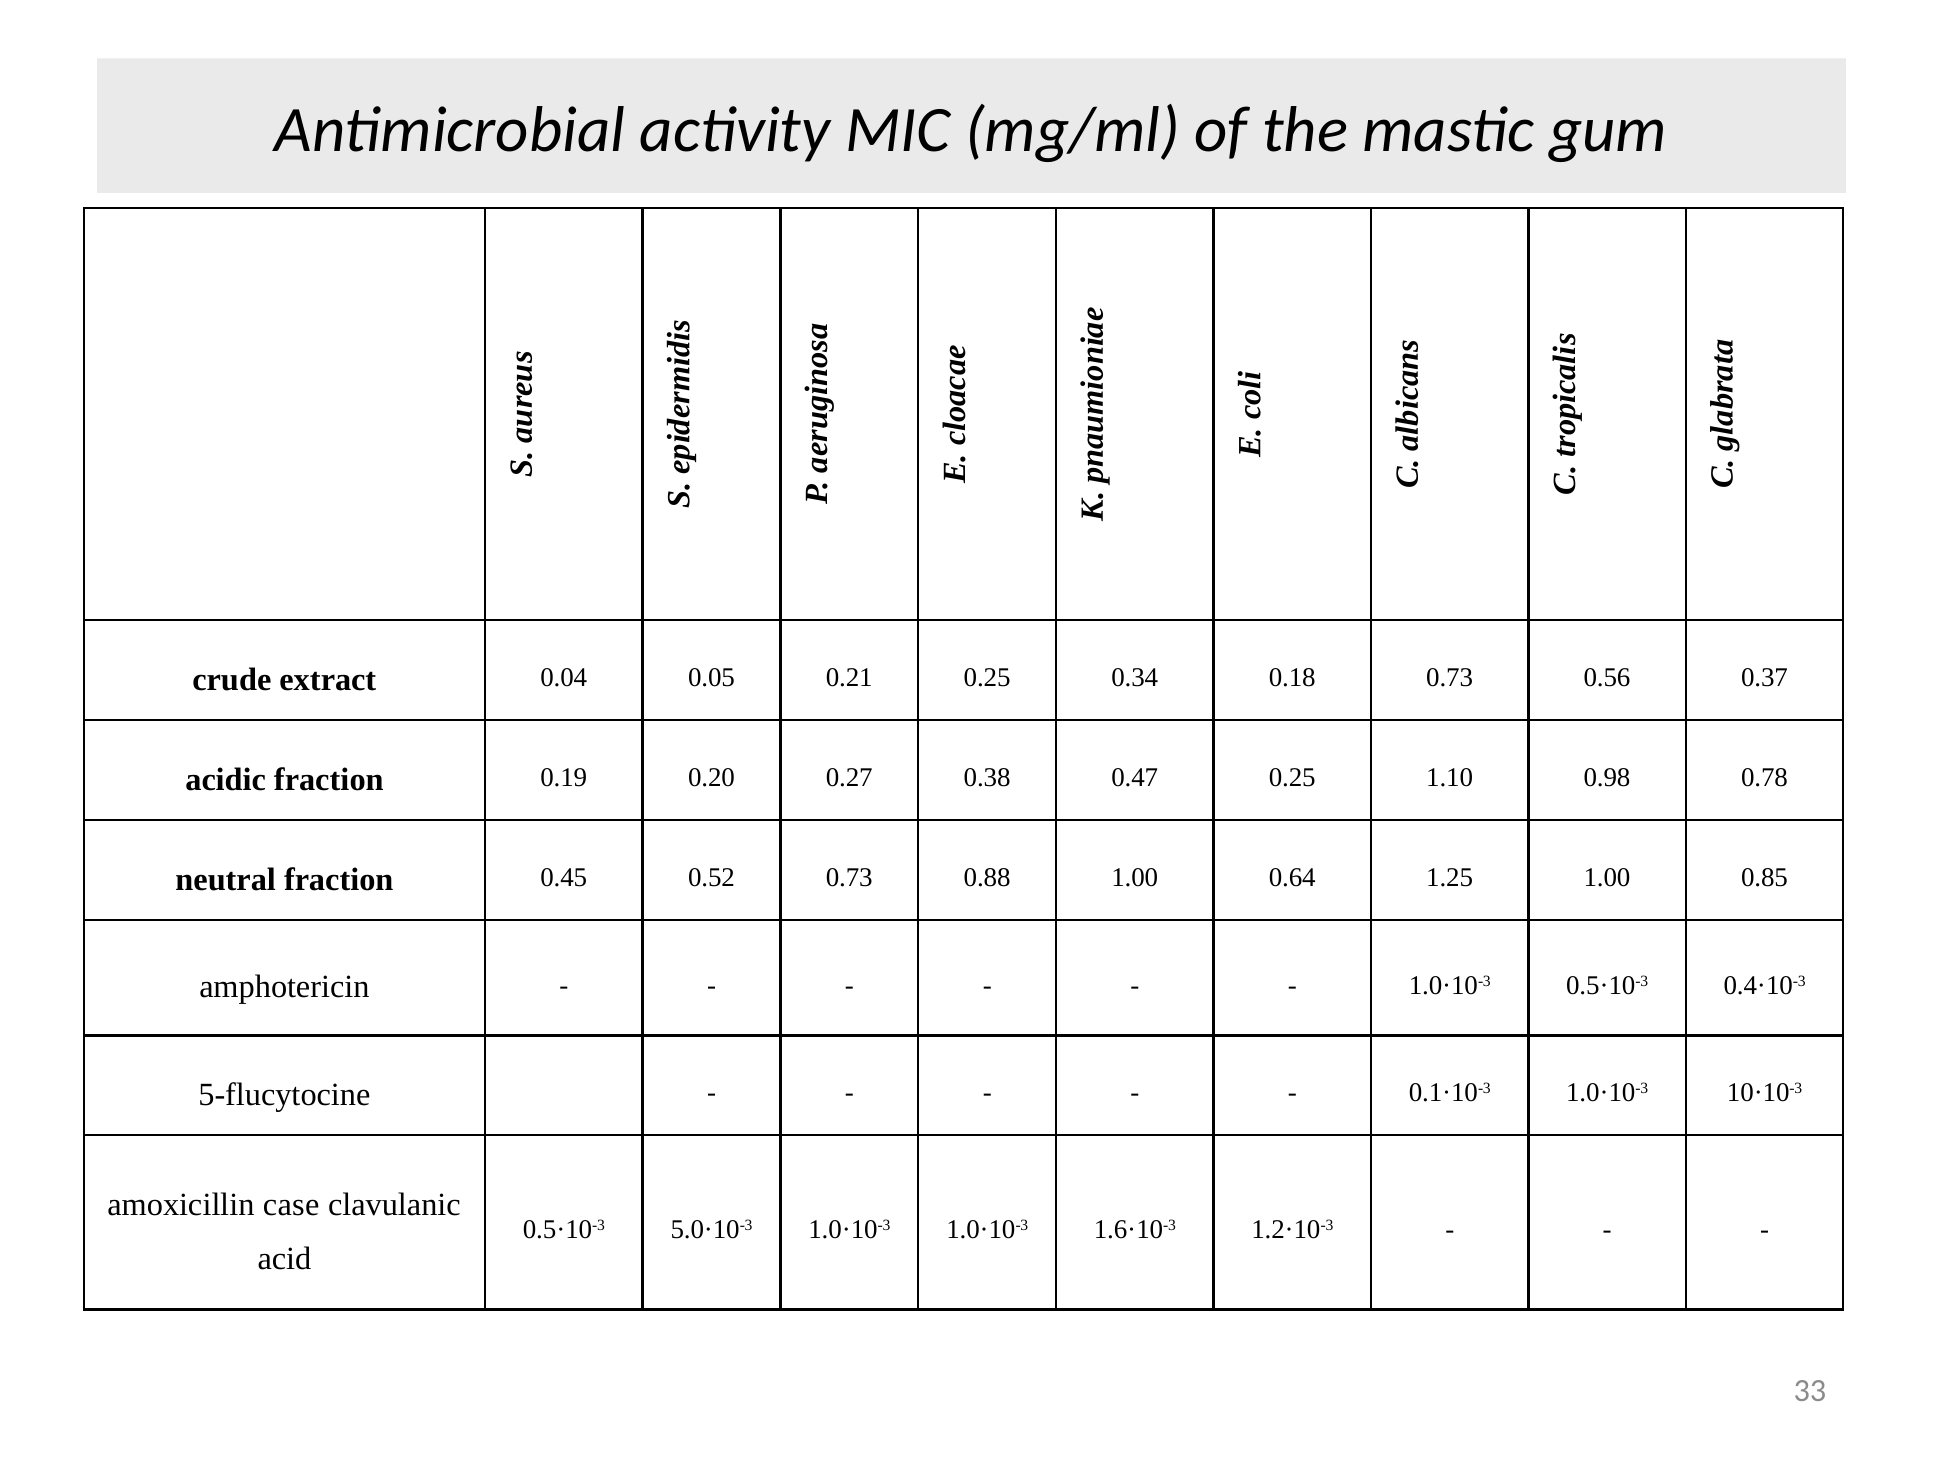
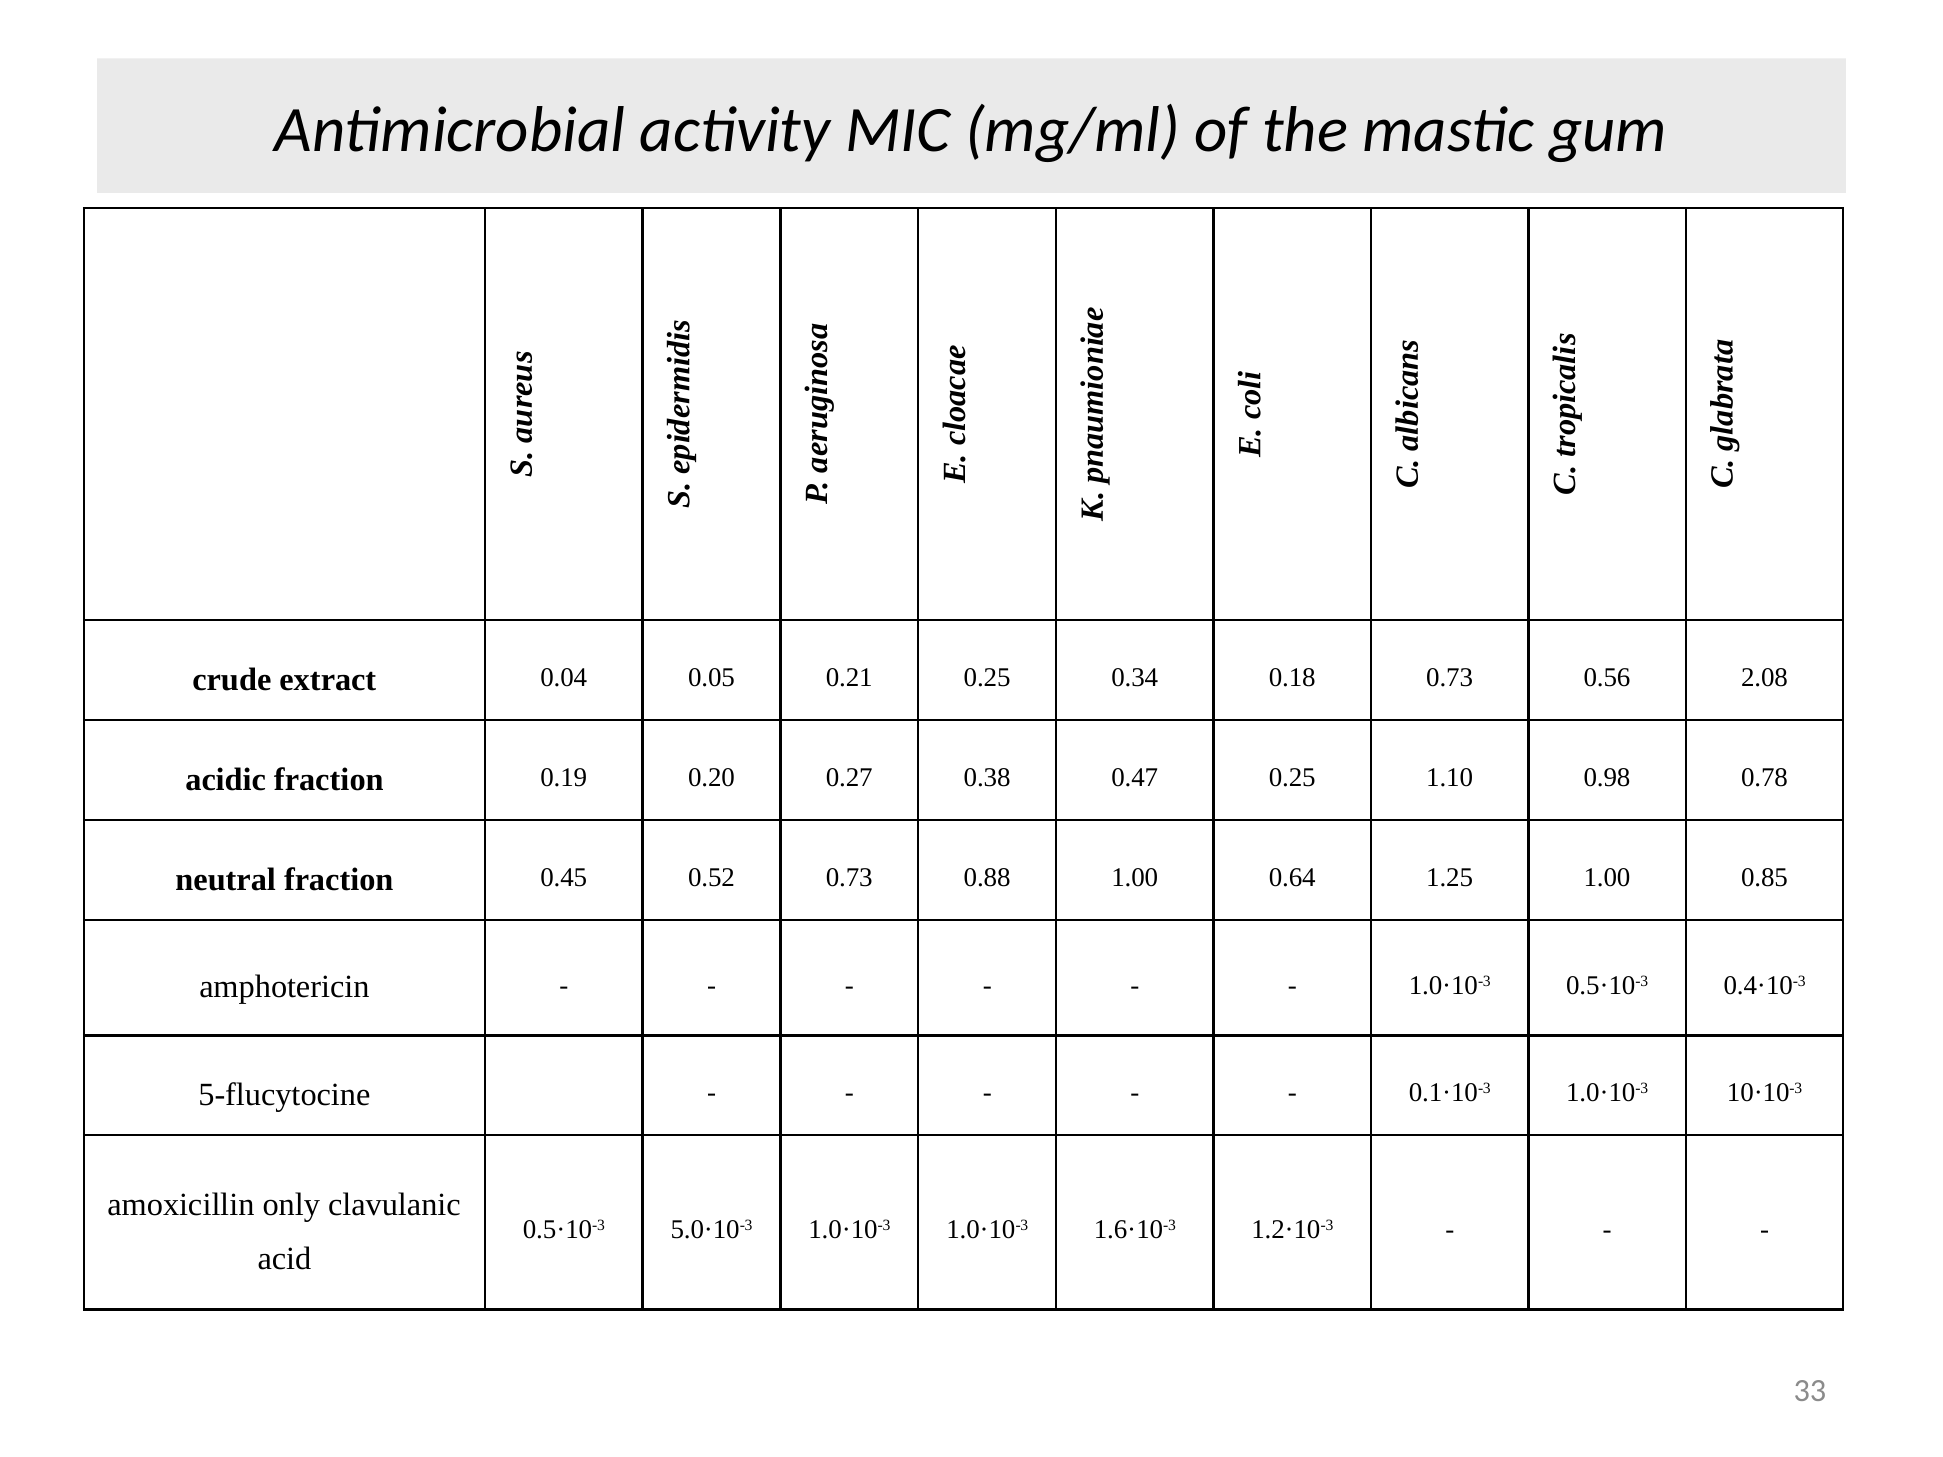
0.37: 0.37 -> 2.08
case: case -> only
